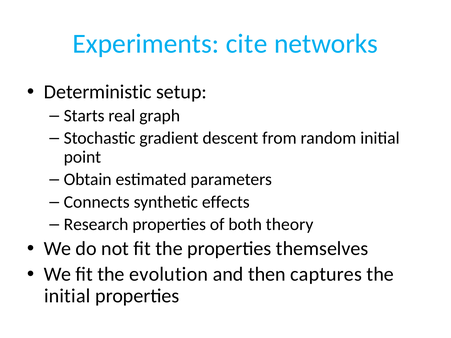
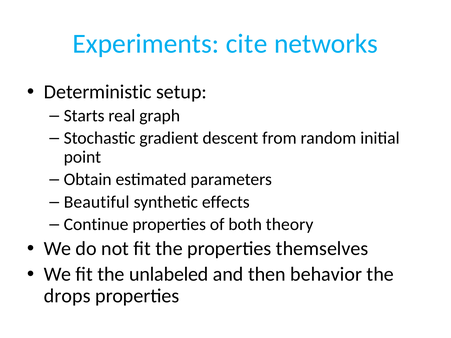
Connects: Connects -> Beautiful
Research: Research -> Continue
evolution: evolution -> unlabeled
captures: captures -> behavior
initial at (67, 296): initial -> drops
